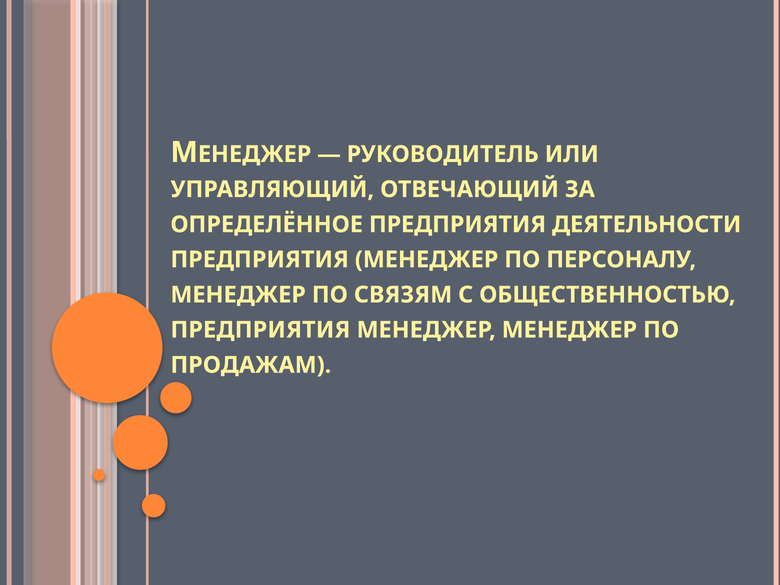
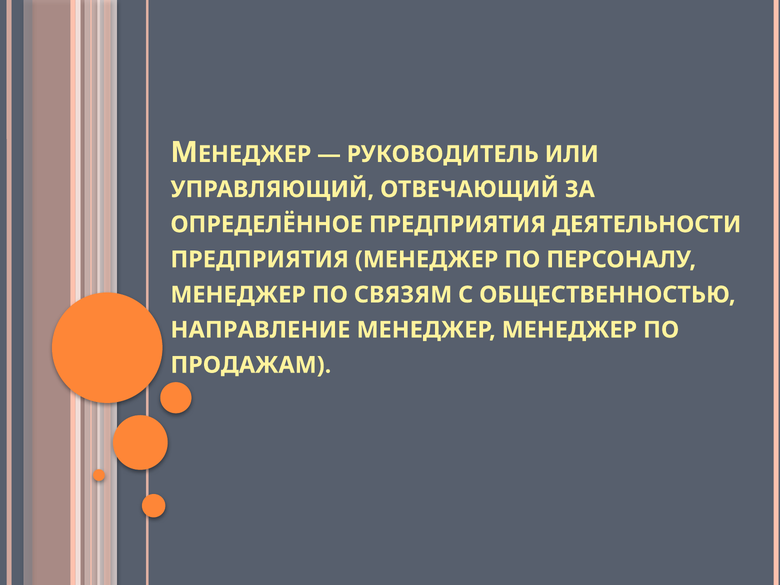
ПРЕДПРИЯТИЯ at (260, 330): ПРЕДПРИЯТИЯ -> НАПРАВЛЕНИЕ
